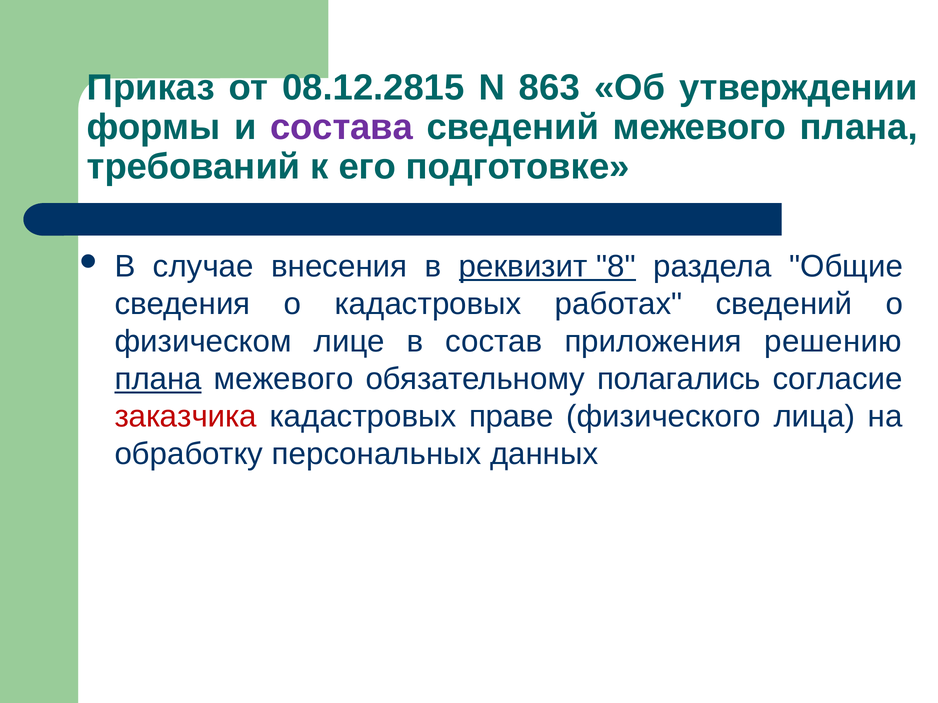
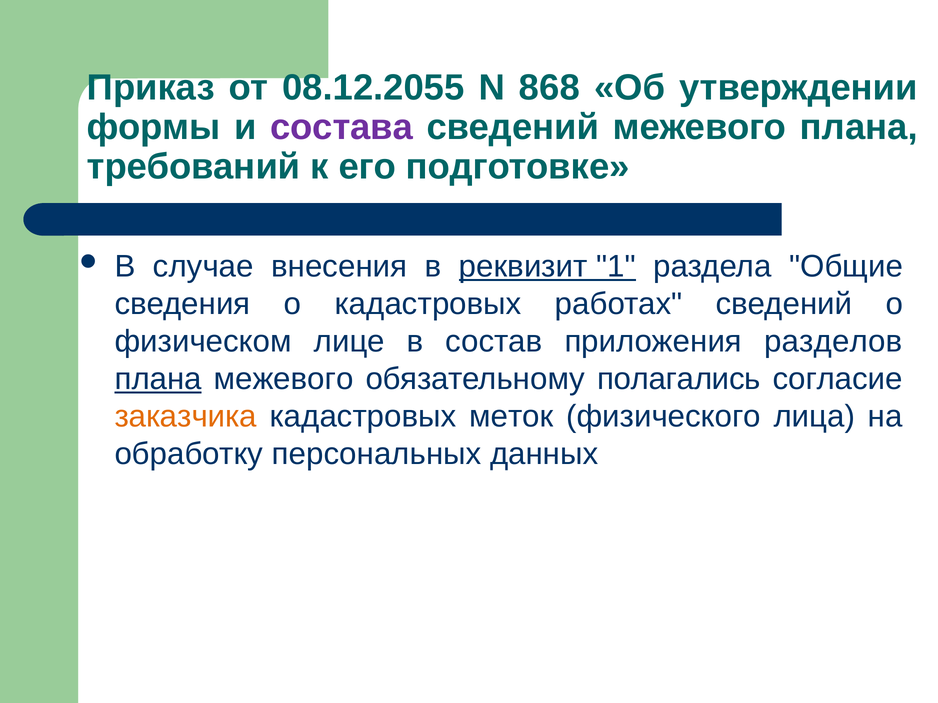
08.12.2815: 08.12.2815 -> 08.12.2055
863: 863 -> 868
8: 8 -> 1
решению: решению -> разделов
заказчика colour: red -> orange
праве: праве -> меток
